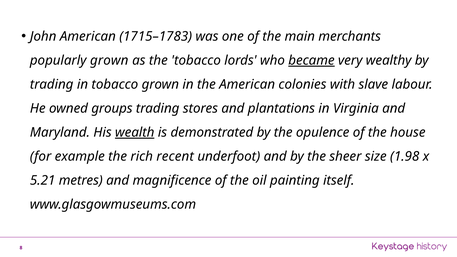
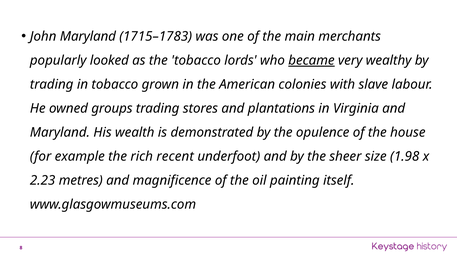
John American: American -> Maryland
popularly grown: grown -> looked
wealth underline: present -> none
5.21: 5.21 -> 2.23
